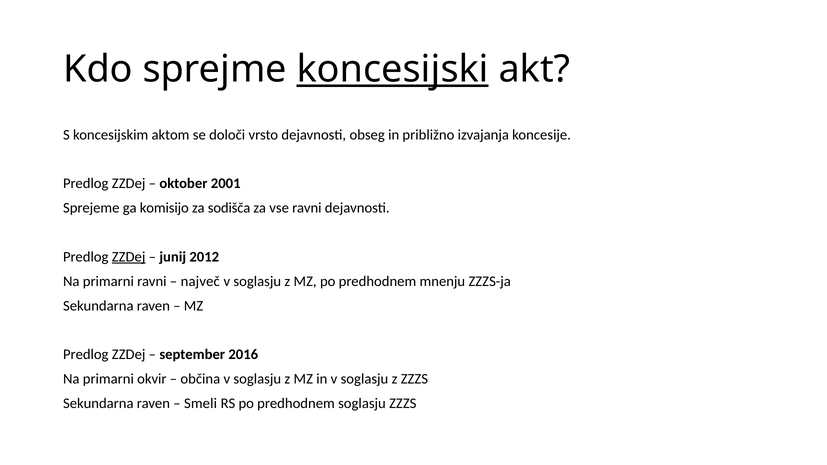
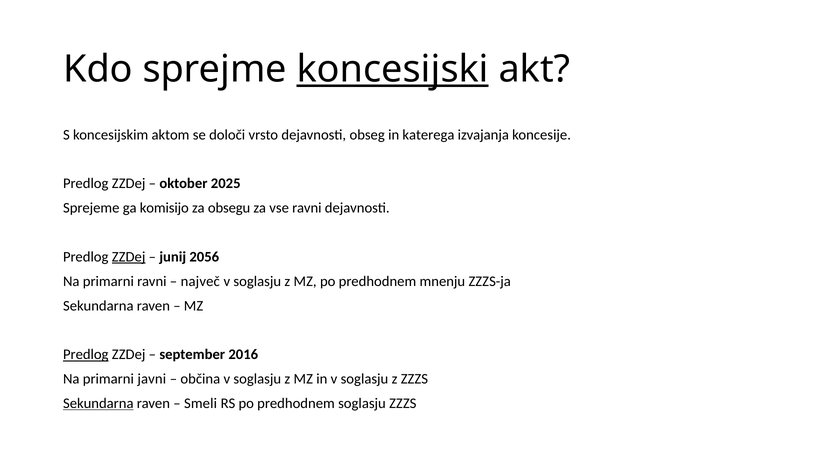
približno: približno -> katerega
2001: 2001 -> 2025
sodišča: sodišča -> obsegu
2012: 2012 -> 2056
Predlog at (86, 355) underline: none -> present
okvir: okvir -> javni
Sekundarna at (98, 404) underline: none -> present
